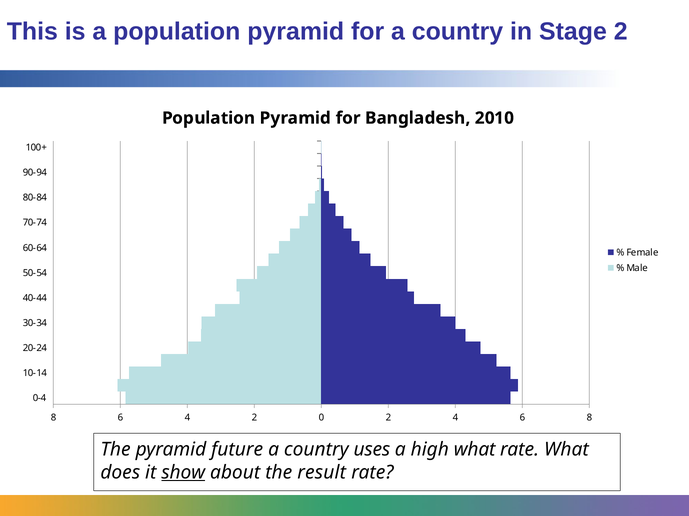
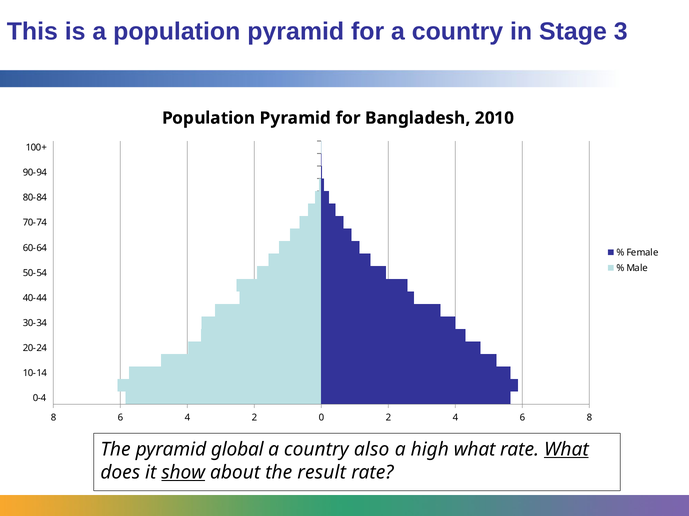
Stage 2: 2 -> 3
future: future -> global
uses: uses -> also
What at (566, 450) underline: none -> present
